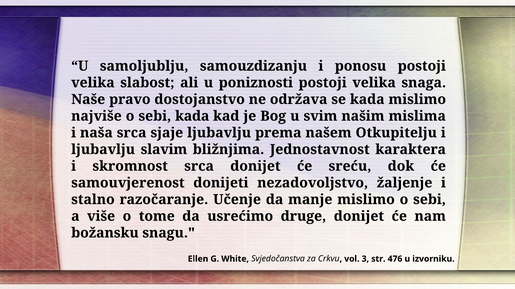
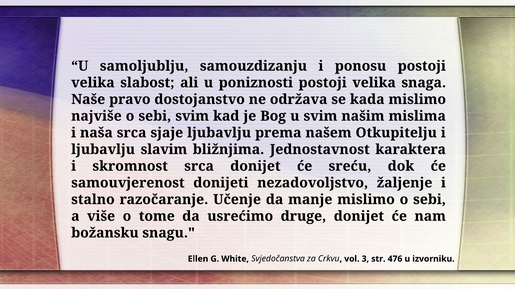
sebi kada: kada -> svim
